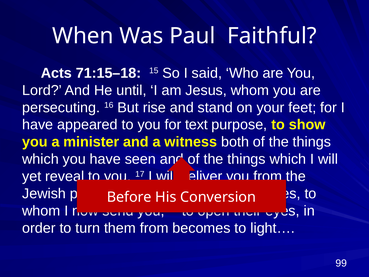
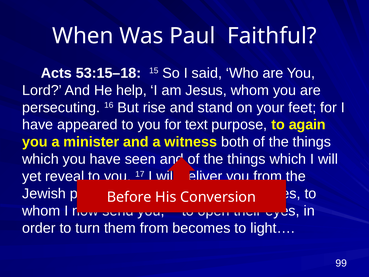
71:15–18: 71:15–18 -> 53:15–18
until: until -> help
show: show -> again
